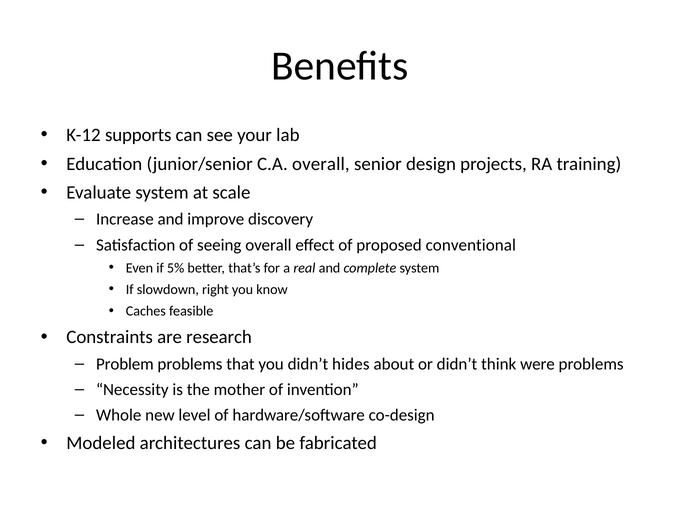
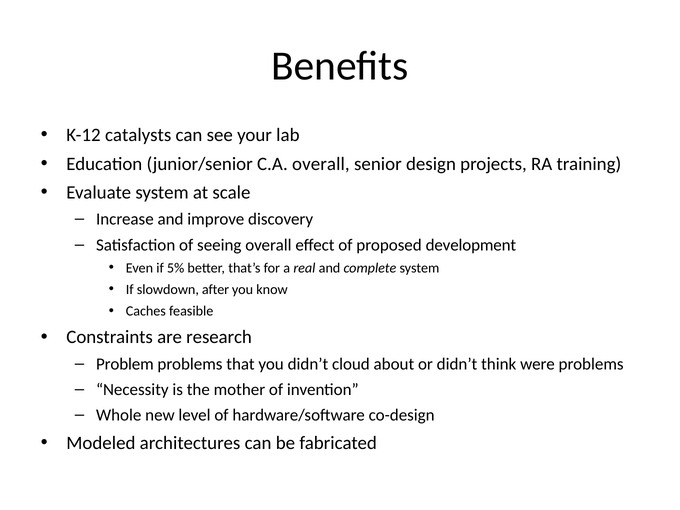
supports: supports -> catalysts
conventional: conventional -> development
right: right -> after
hides: hides -> cloud
